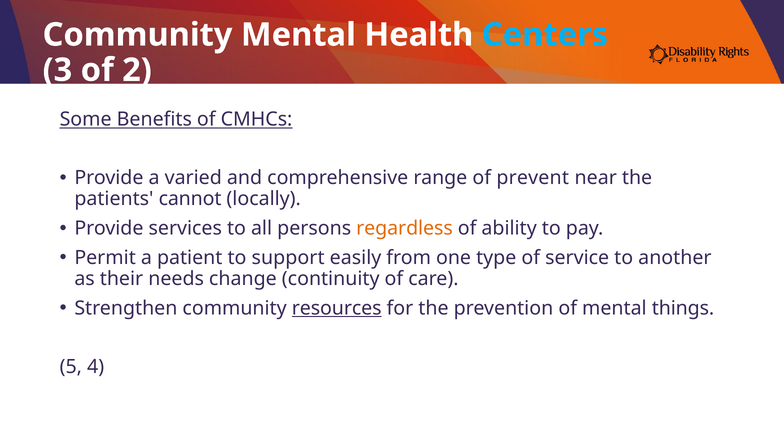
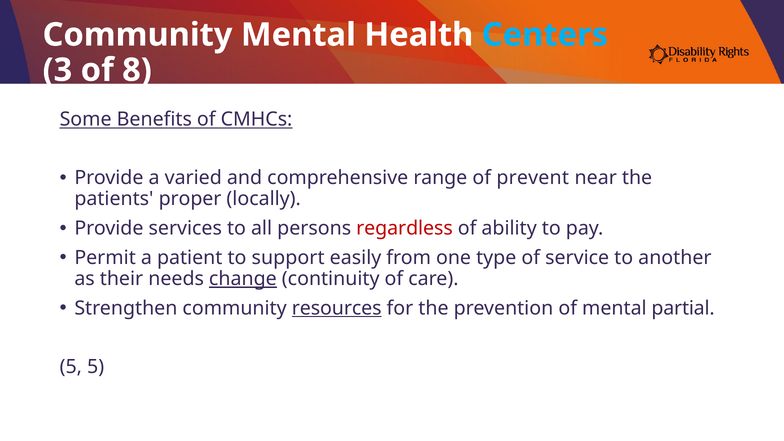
2: 2 -> 8
cannot: cannot -> proper
regardless colour: orange -> red
change underline: none -> present
things: things -> partial
5 4: 4 -> 5
